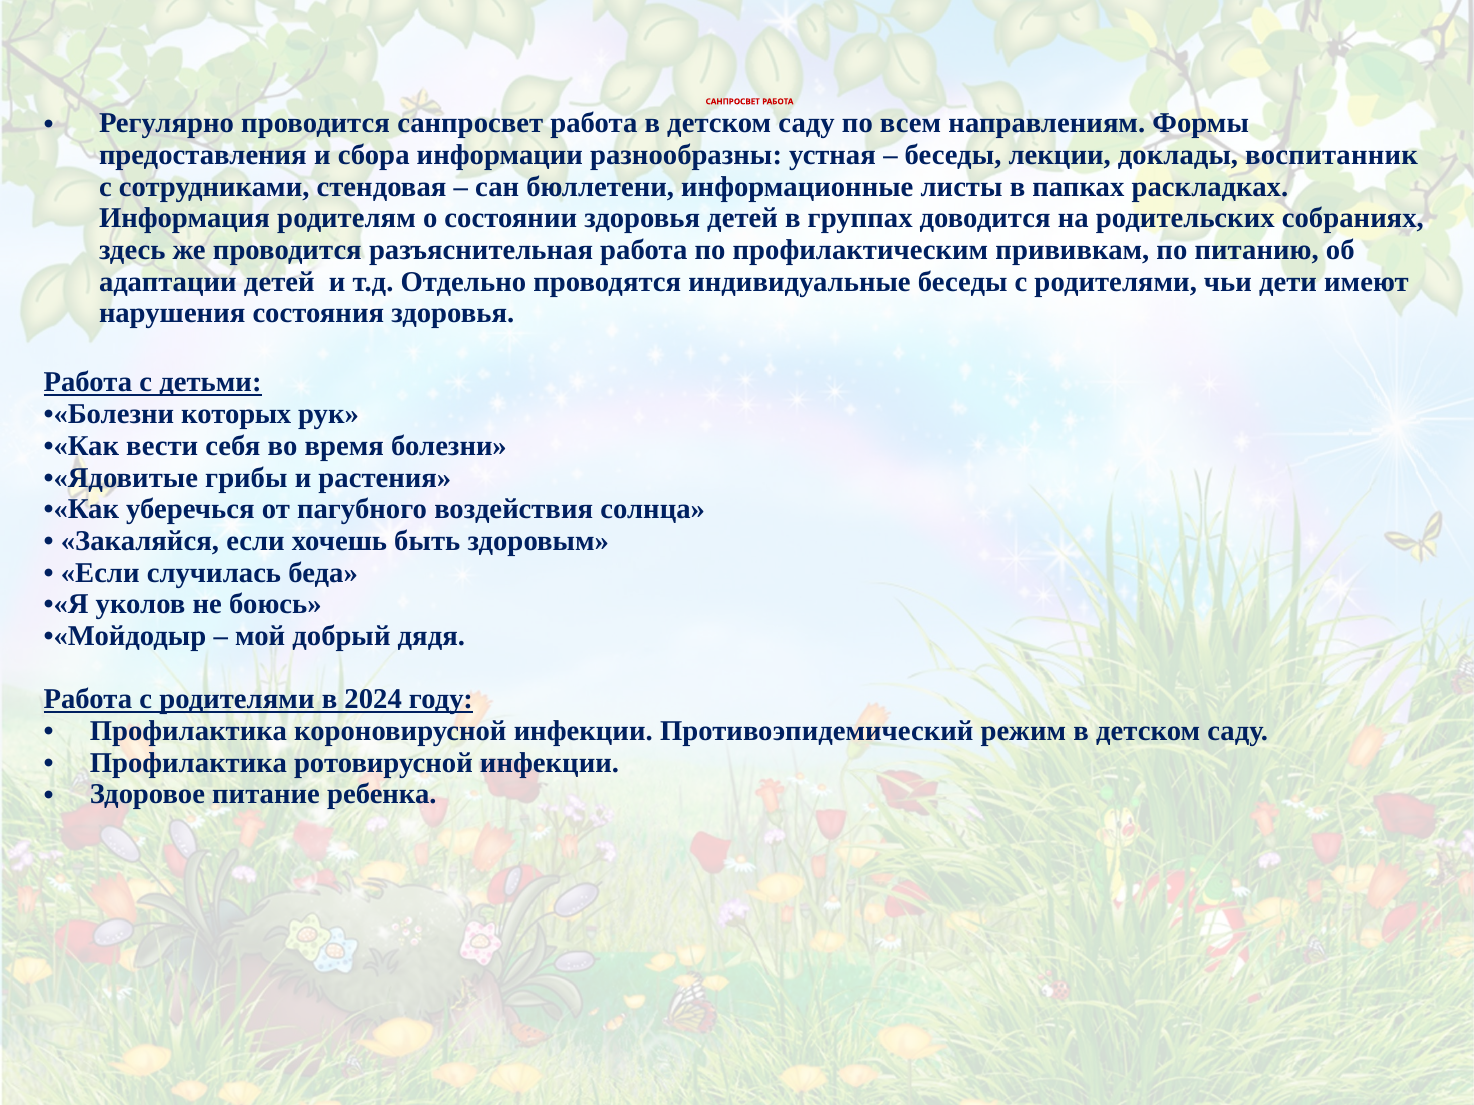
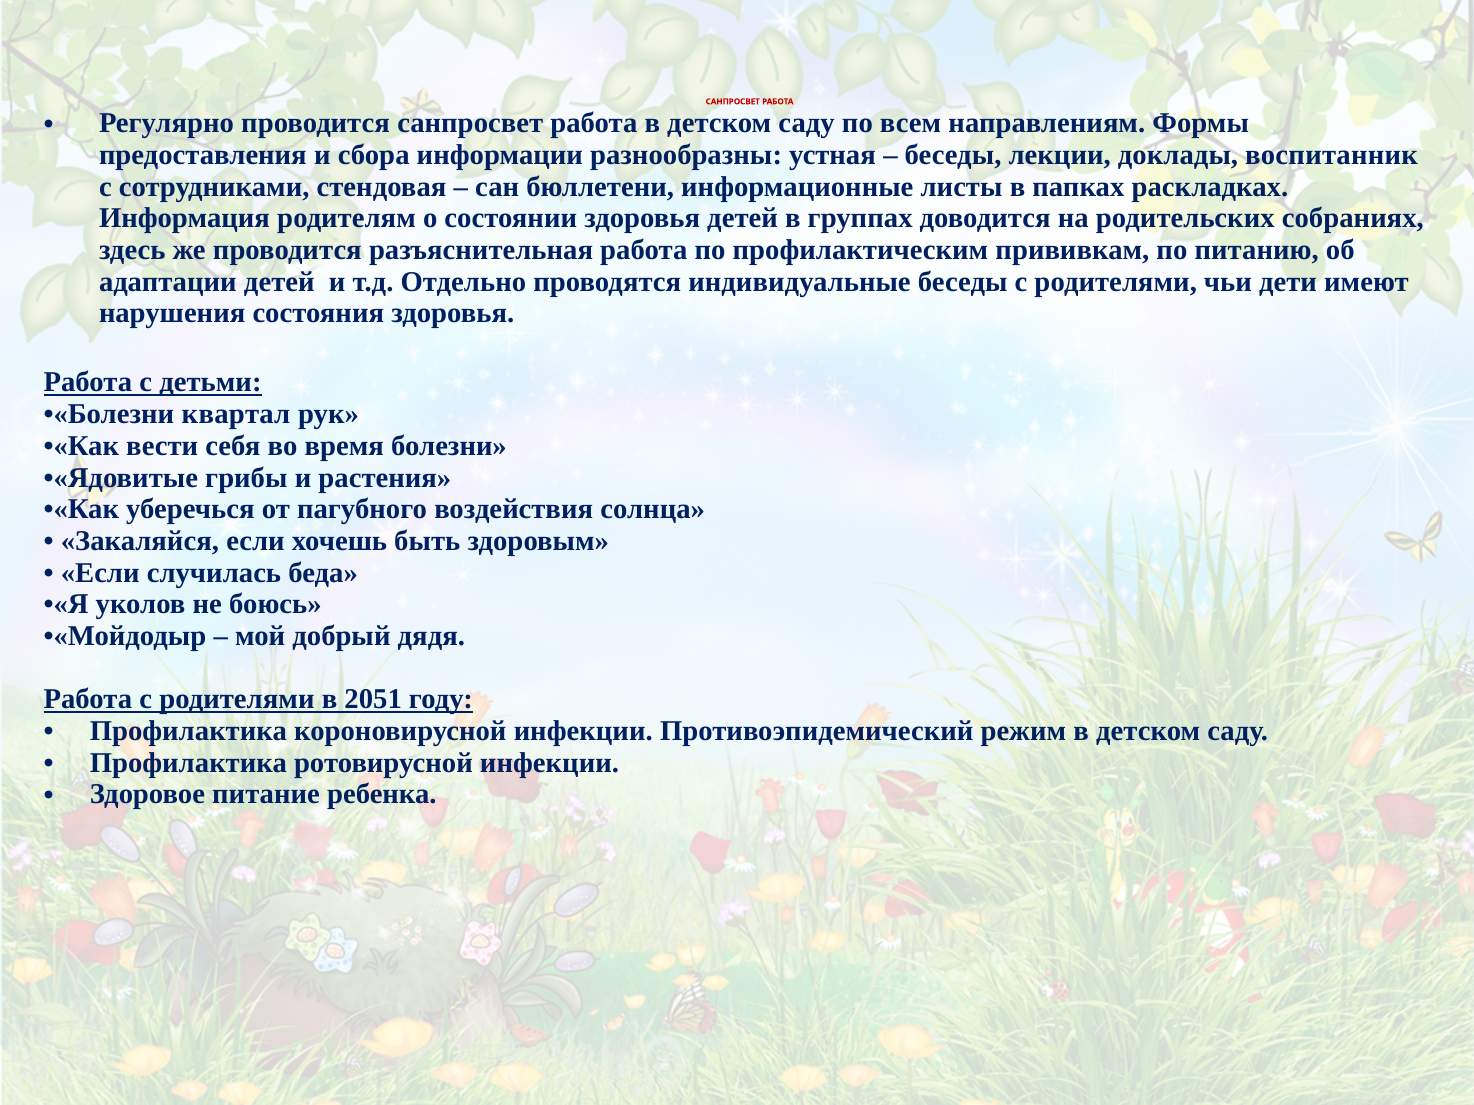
которых: которых -> квартал
2024: 2024 -> 2051
